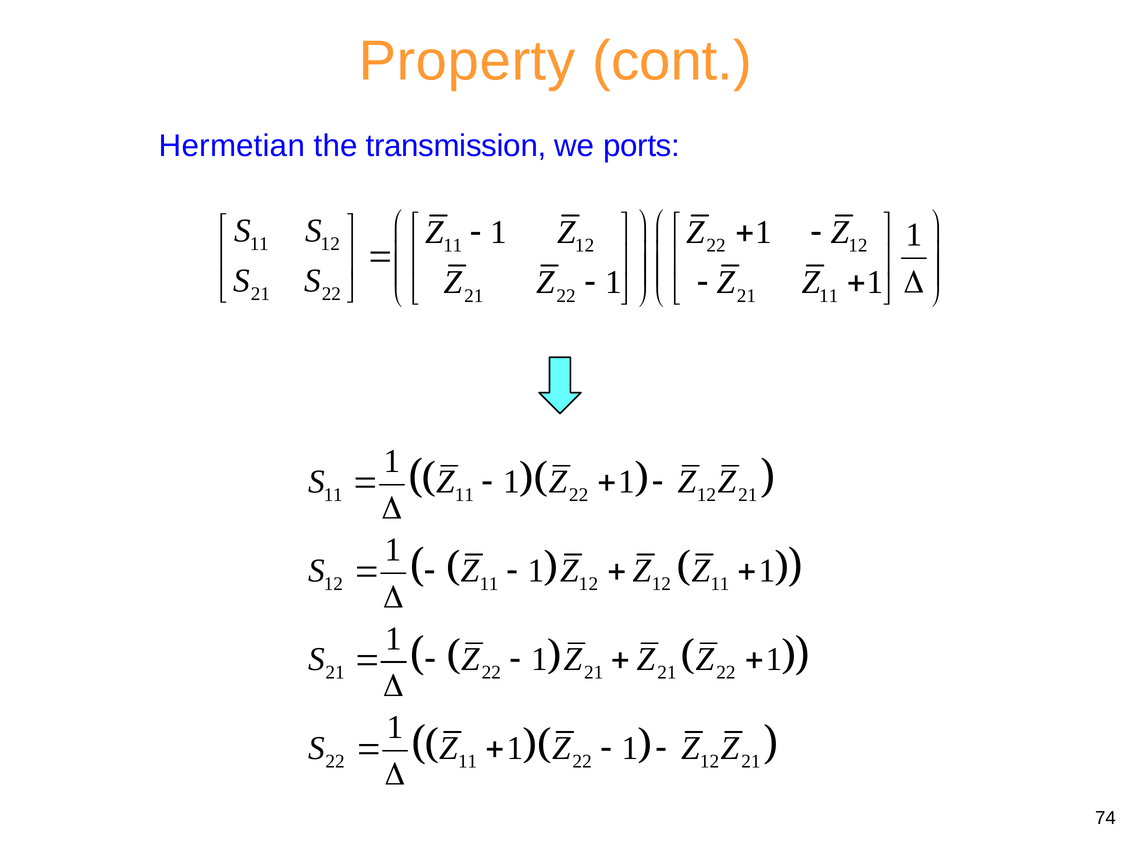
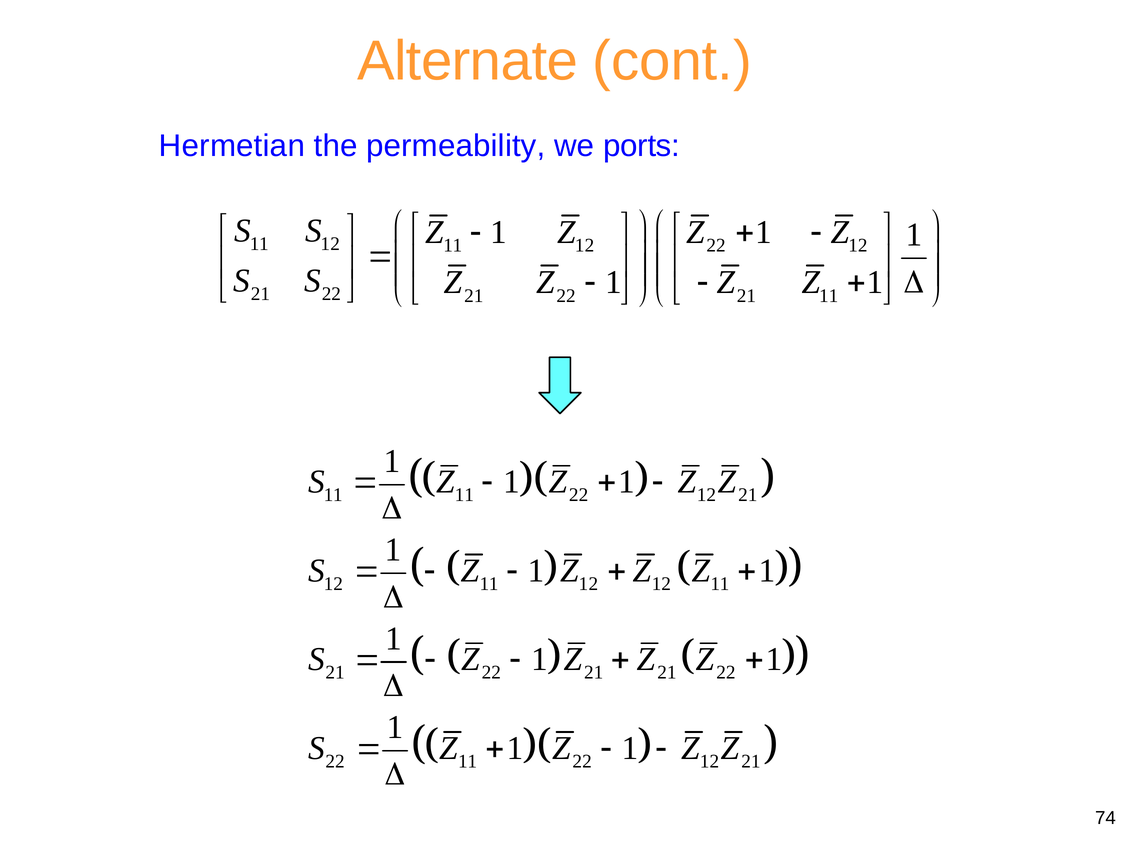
Property: Property -> Alternate
transmission: transmission -> permeability
